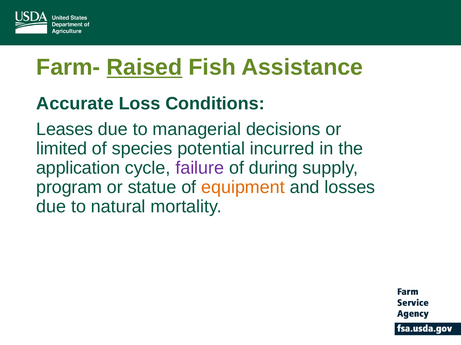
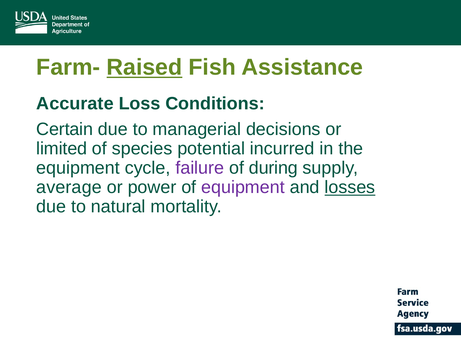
Leases: Leases -> Certain
application at (78, 168): application -> equipment
program: program -> average
statue: statue -> power
equipment at (243, 188) colour: orange -> purple
losses underline: none -> present
